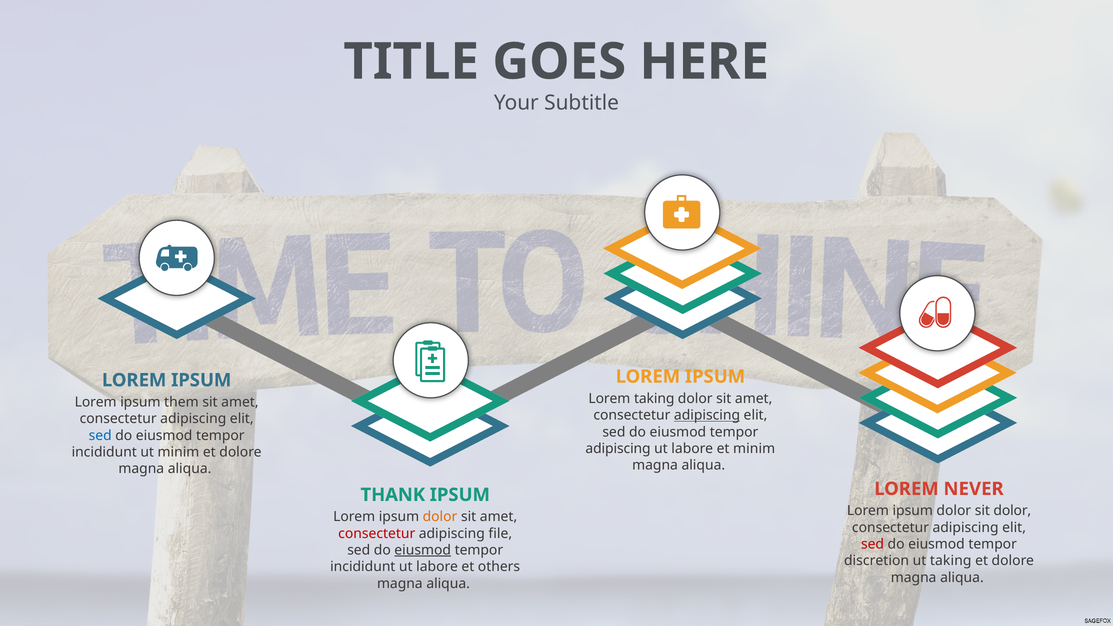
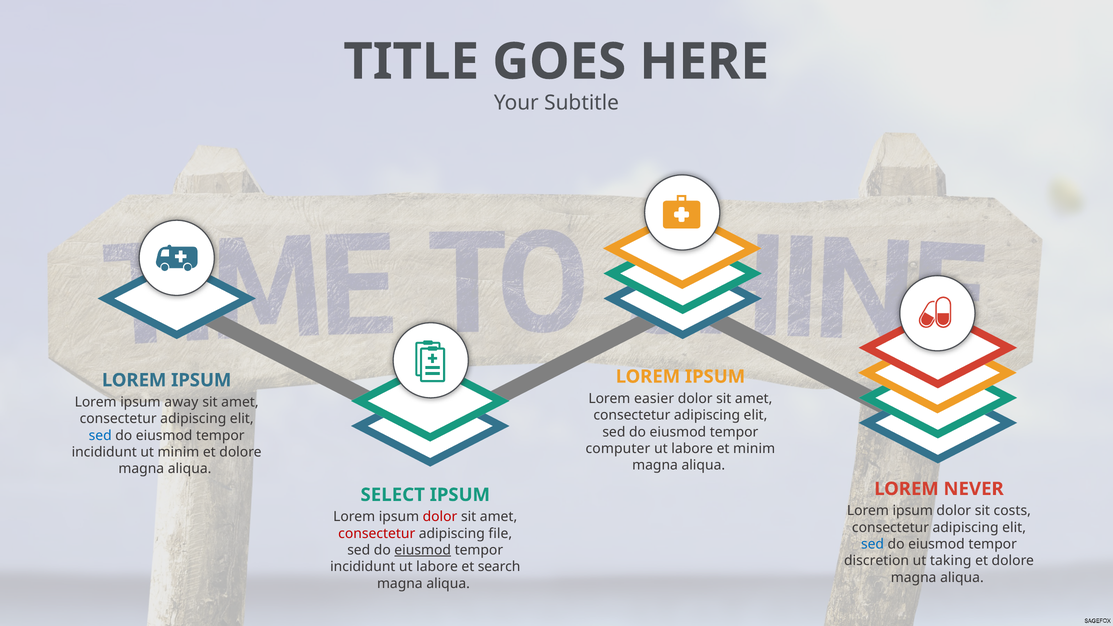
Lorem taking: taking -> easier
them: them -> away
adipiscing at (707, 415) underline: present -> none
adipiscing at (618, 449): adipiscing -> computer
THANK: THANK -> SELECT
sit dolor: dolor -> costs
dolor at (440, 517) colour: orange -> red
sed at (873, 544) colour: red -> blue
others: others -> search
